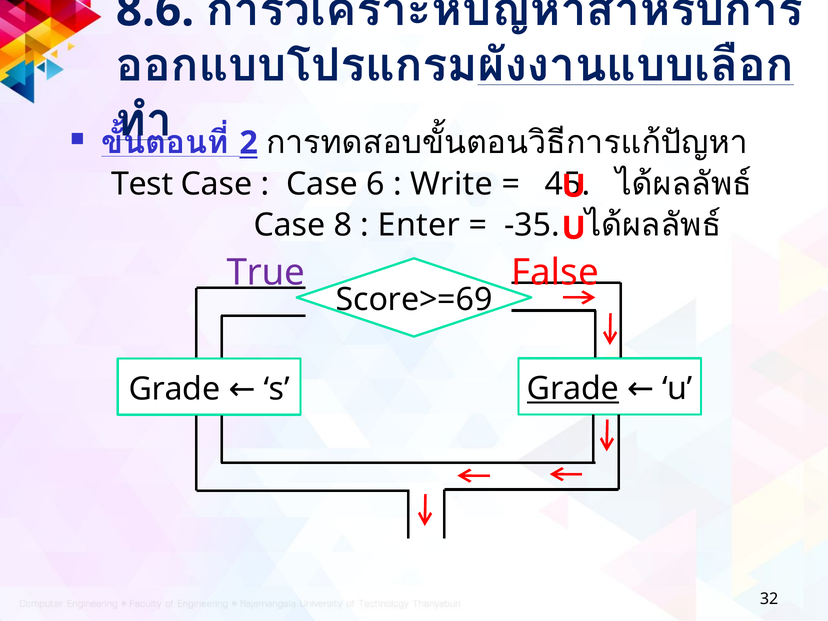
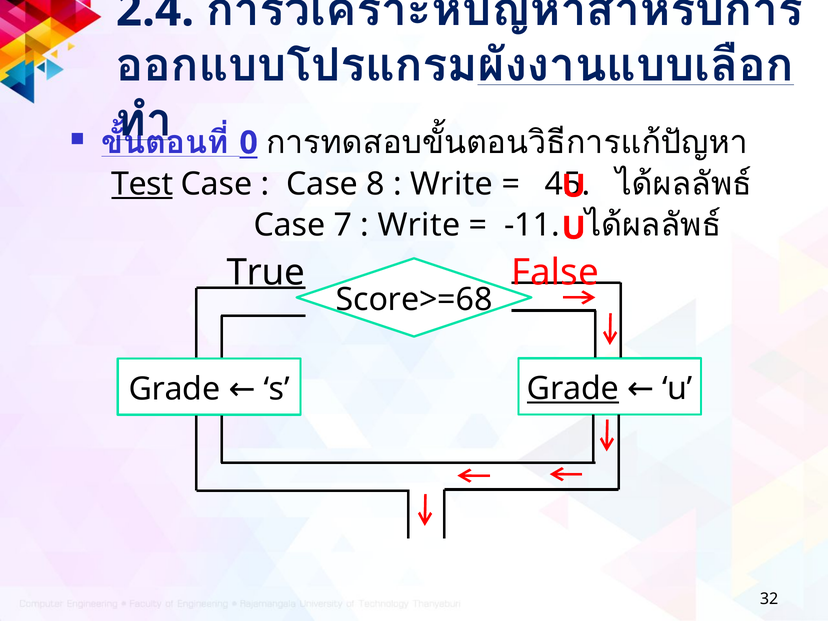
8.6: 8.6 -> 2.4
2: 2 -> 0
Test underline: none -> present
6: 6 -> 8
8: 8 -> 7
Enter at (419, 225): Enter -> Write
-35: -35 -> -11
True colour: purple -> black
Score>=69: Score>=69 -> Score>=68
